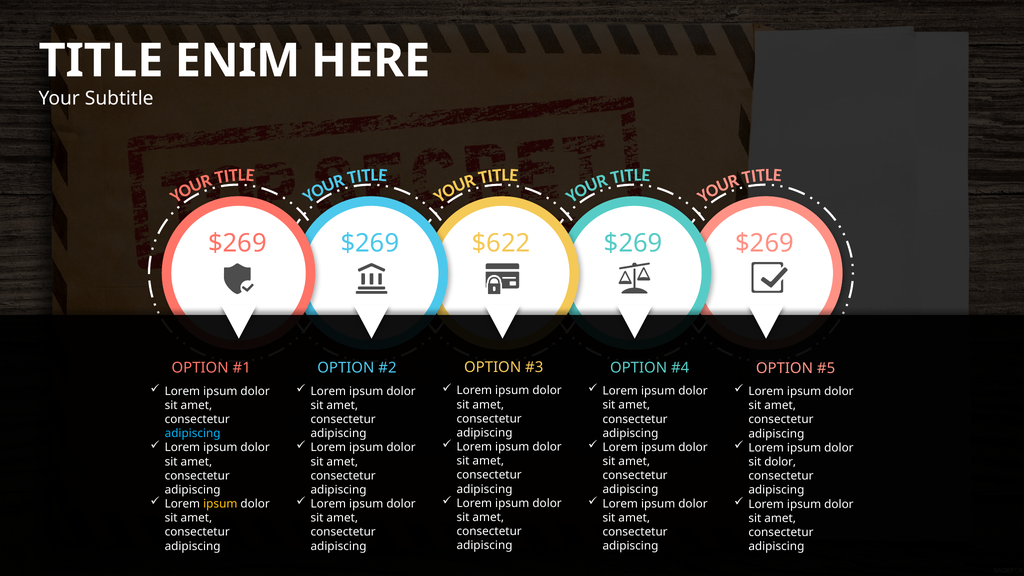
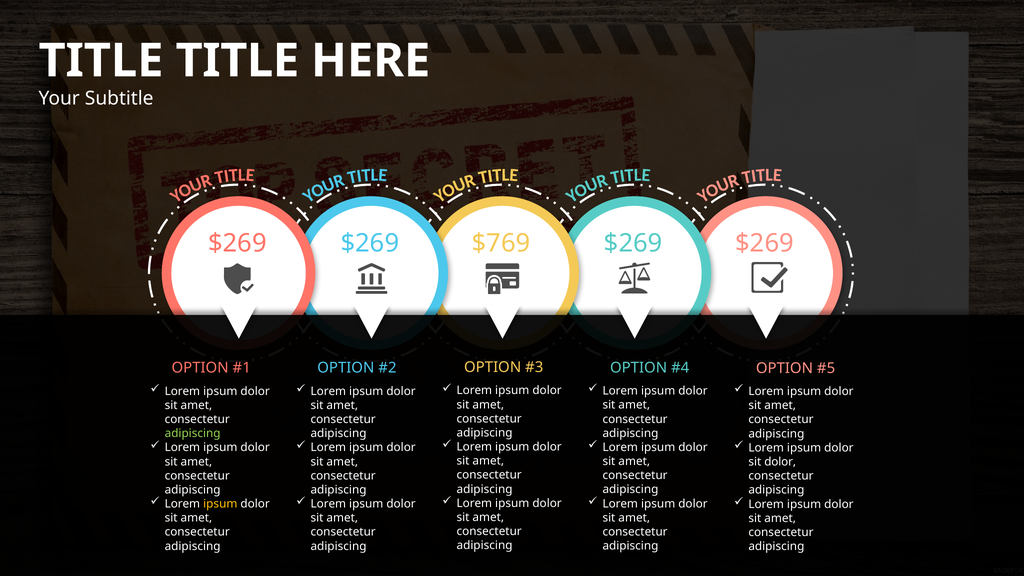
ENIM at (237, 61): ENIM -> TITLE
$622: $622 -> $769
adipiscing at (193, 433) colour: light blue -> light green
